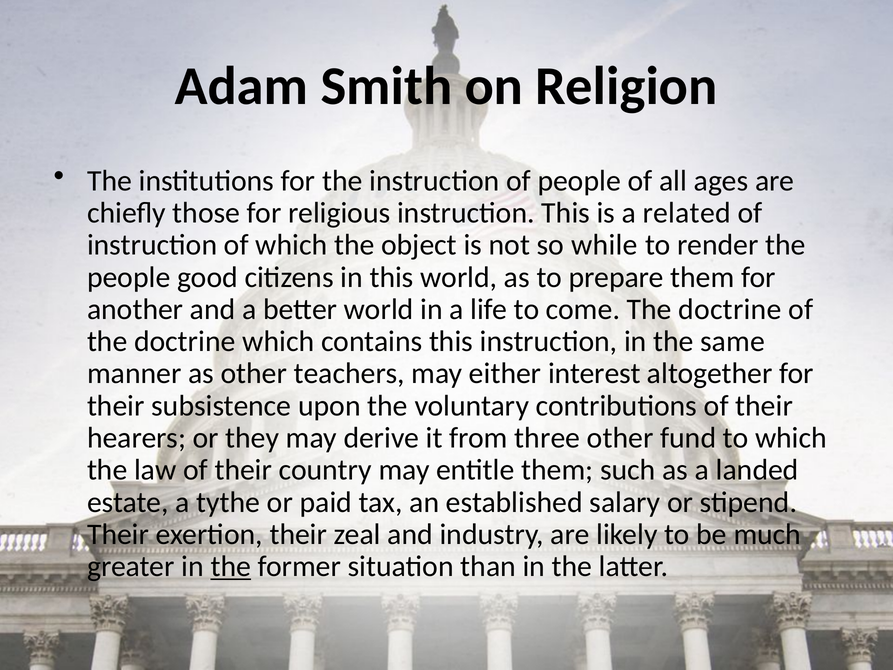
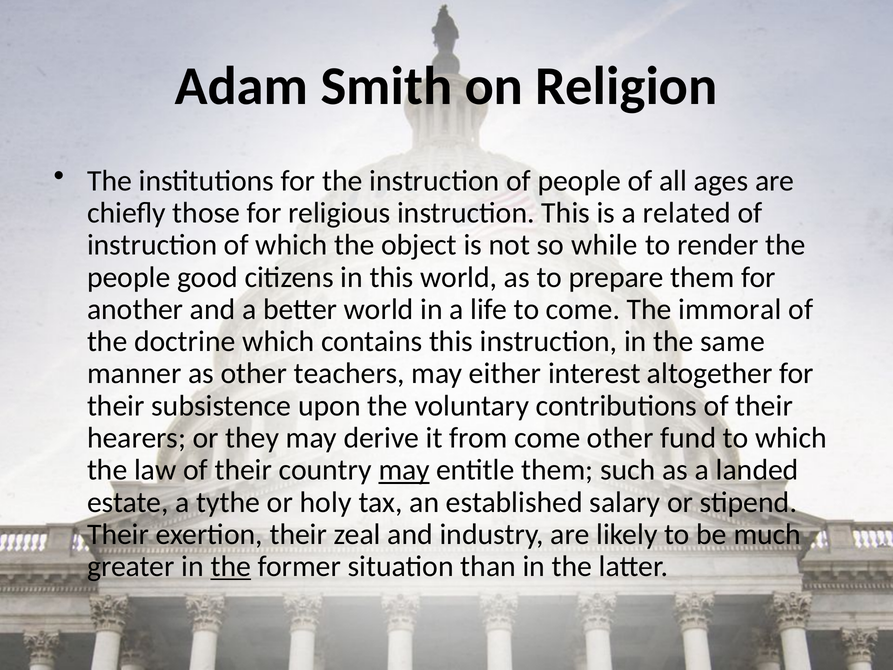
come The doctrine: doctrine -> immoral
from three: three -> come
may at (404, 470) underline: none -> present
paid: paid -> holy
